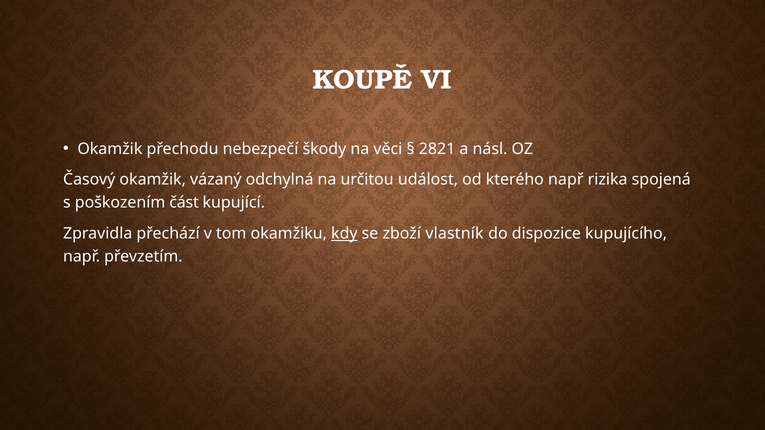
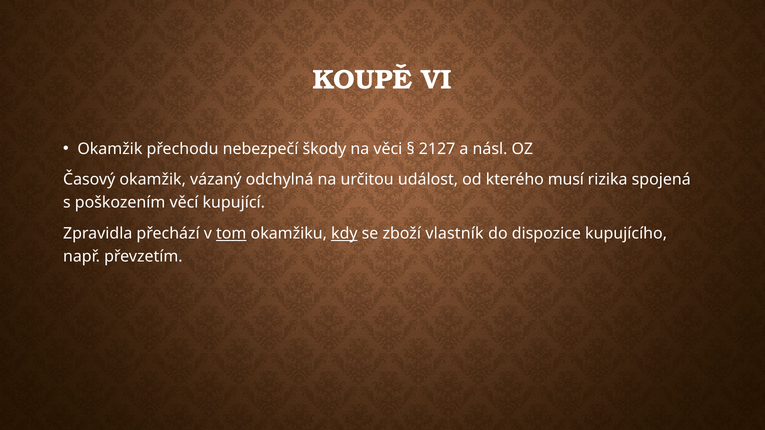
2821: 2821 -> 2127
kterého např: např -> musí
část: část -> věcí
tom underline: none -> present
